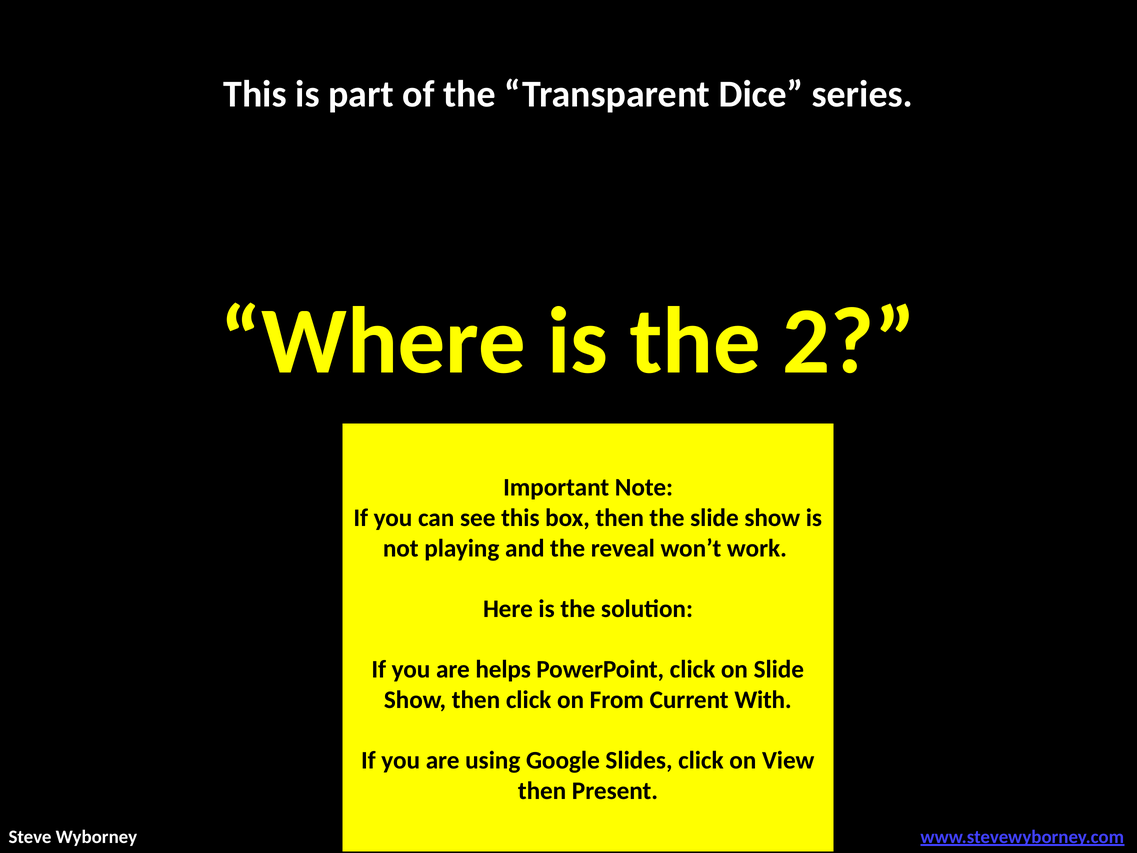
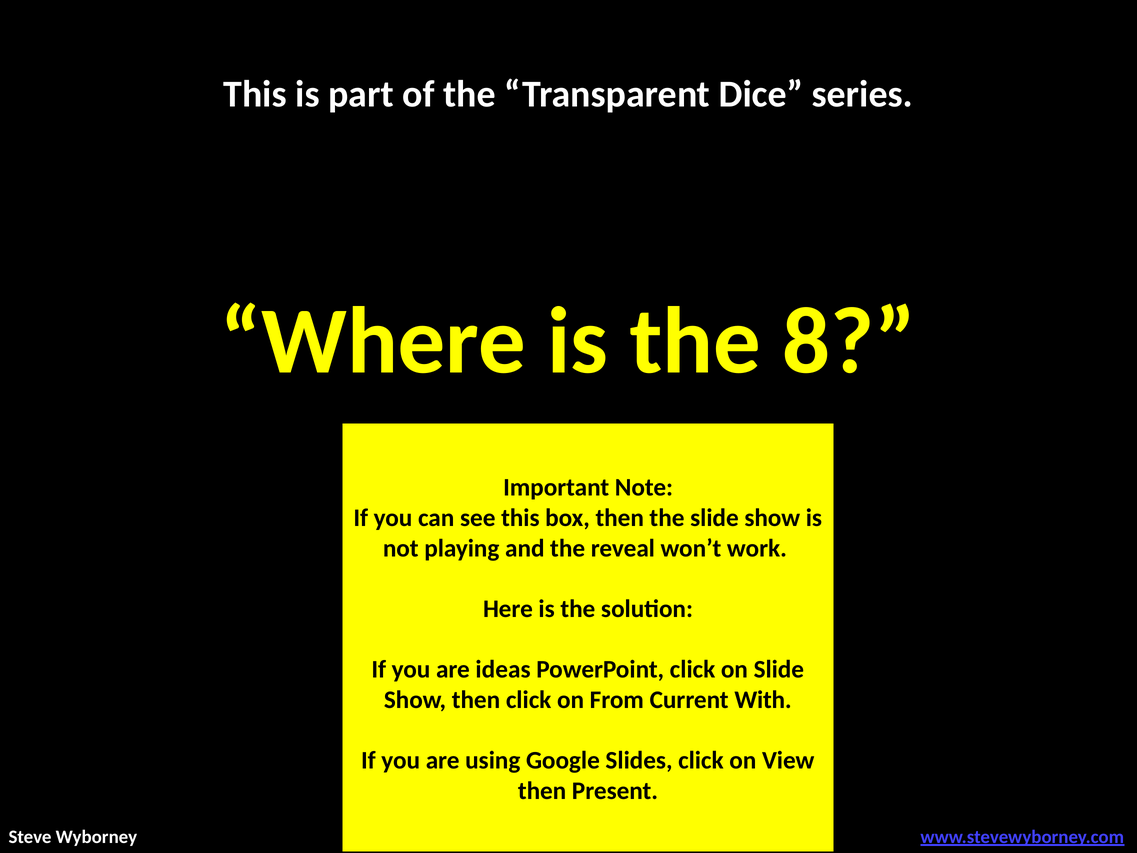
2: 2 -> 8
helps: helps -> ideas
